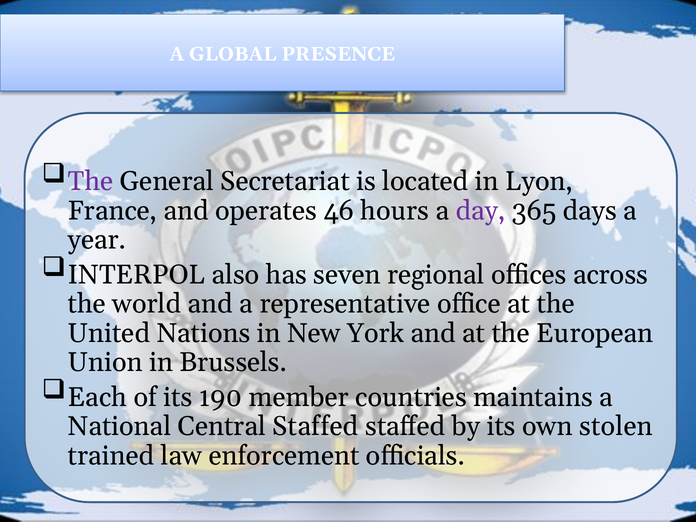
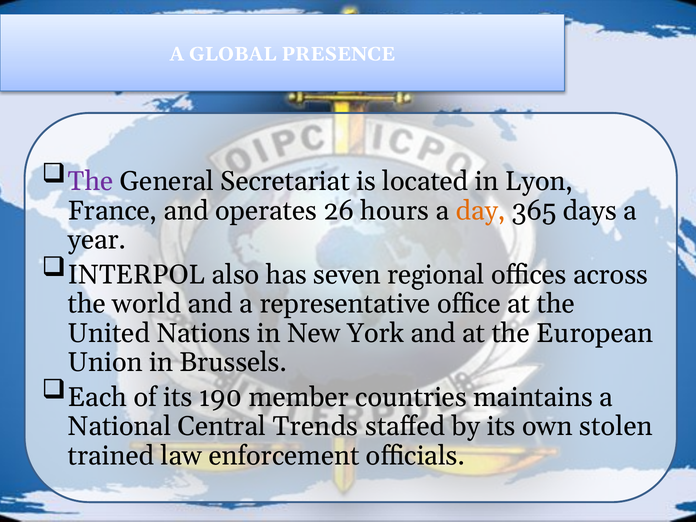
46: 46 -> 26
day colour: purple -> orange
Central Staffed: Staffed -> Trends
